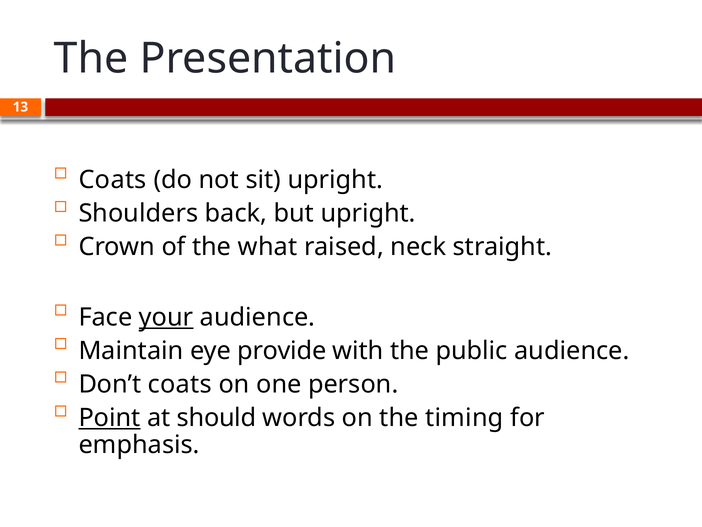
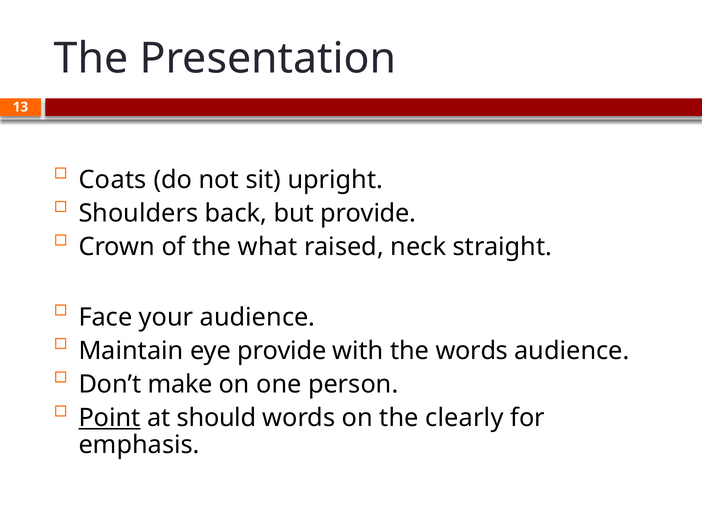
but upright: upright -> provide
your underline: present -> none
the public: public -> words
Don’t coats: coats -> make
timing: timing -> clearly
